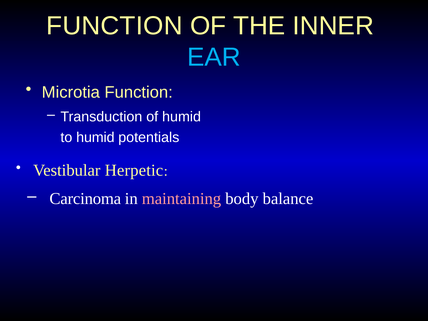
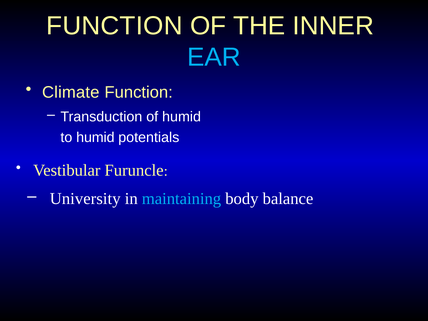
Microtia: Microtia -> Climate
Herpetic: Herpetic -> Furuncle
Carcinoma: Carcinoma -> University
maintaining colour: pink -> light blue
